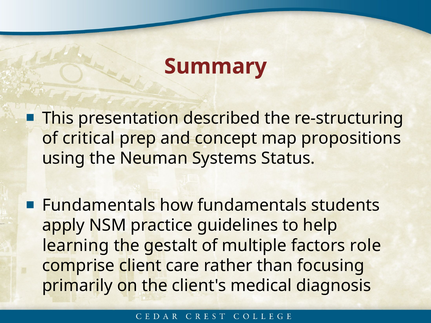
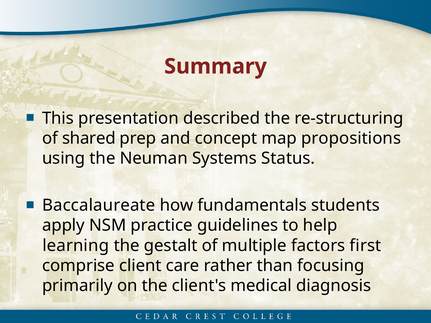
critical: critical -> shared
Fundamentals at (99, 206): Fundamentals -> Baccalaureate
role: role -> first
